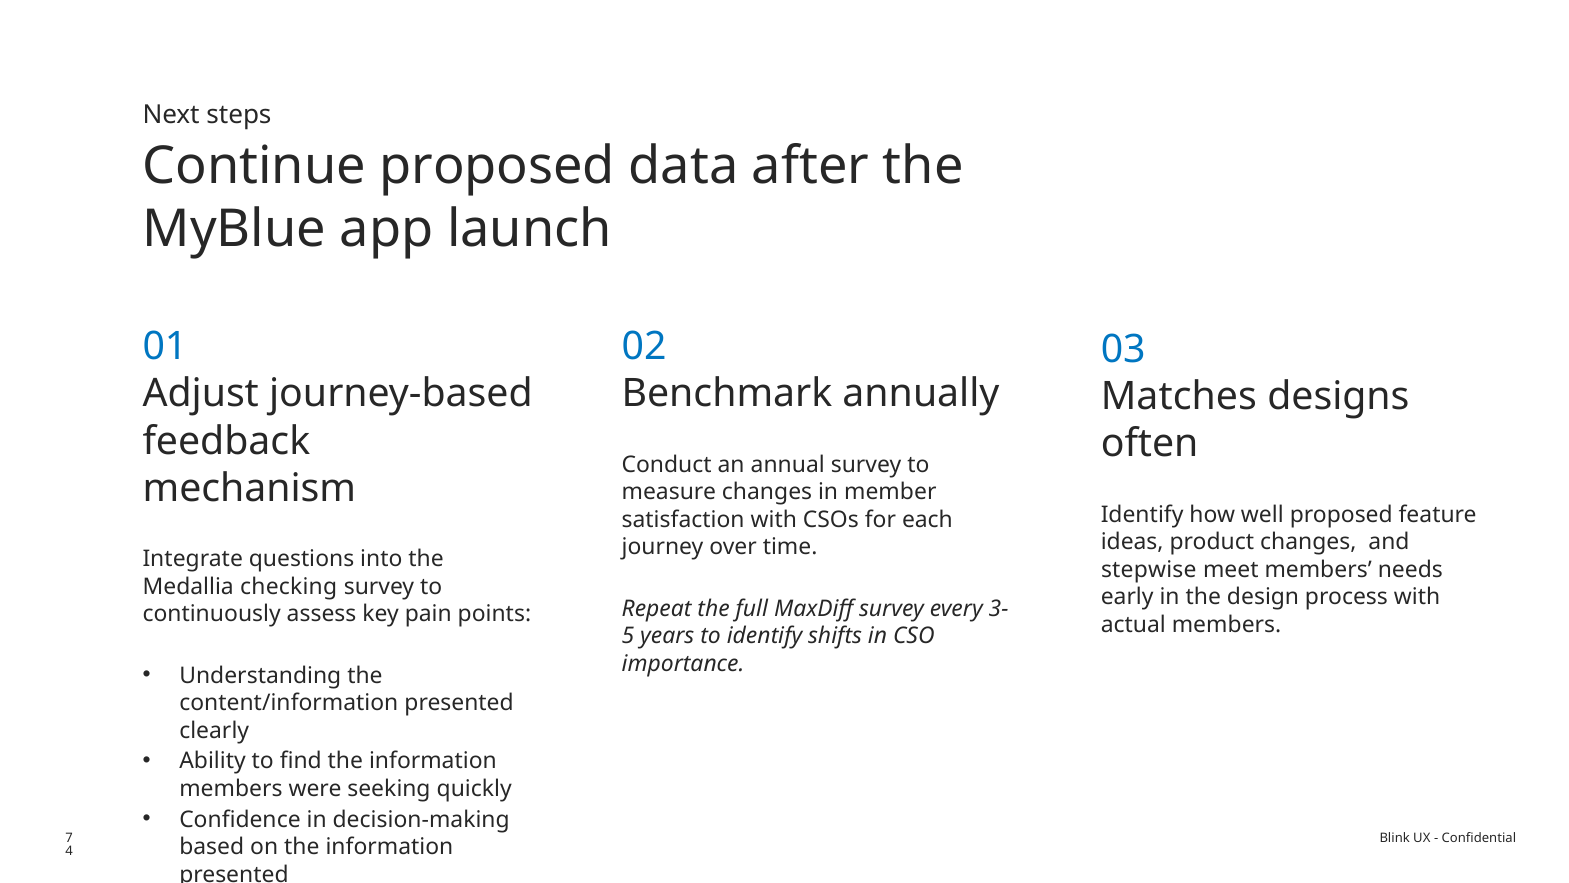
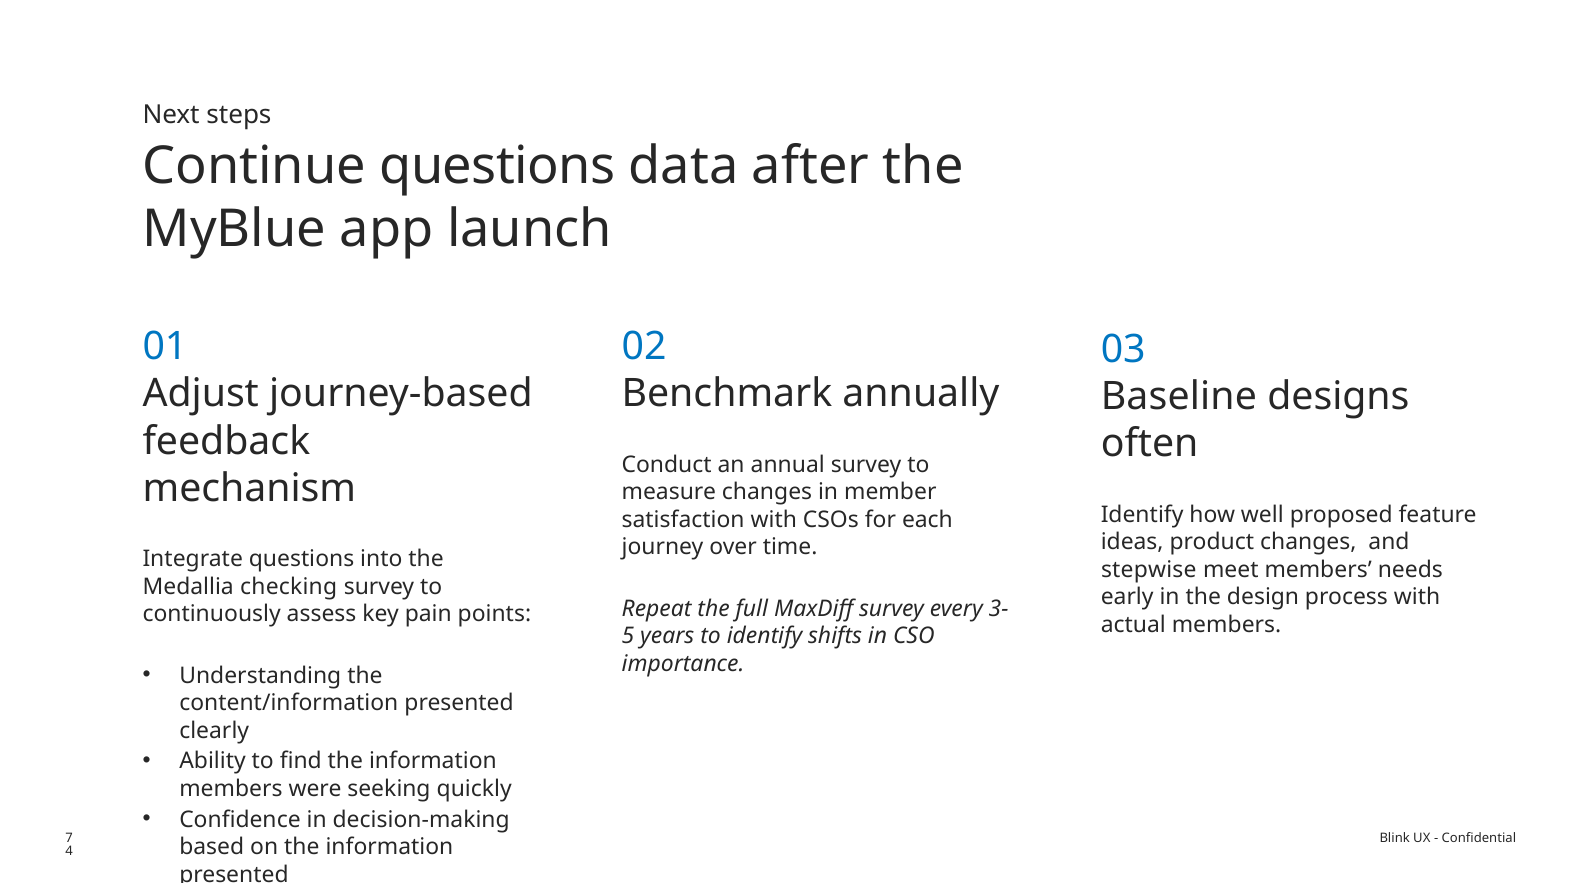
Continue proposed: proposed -> questions
Matches: Matches -> Baseline
